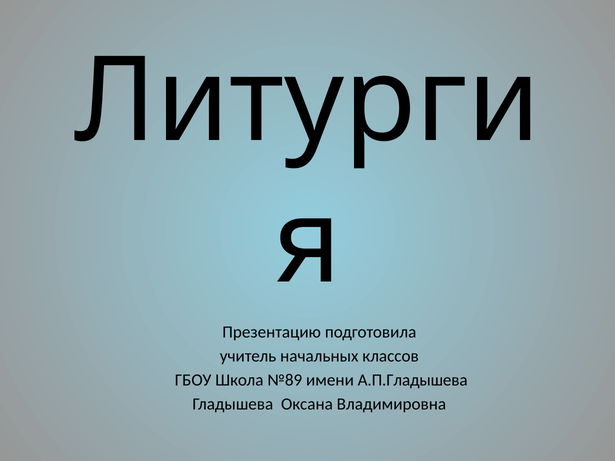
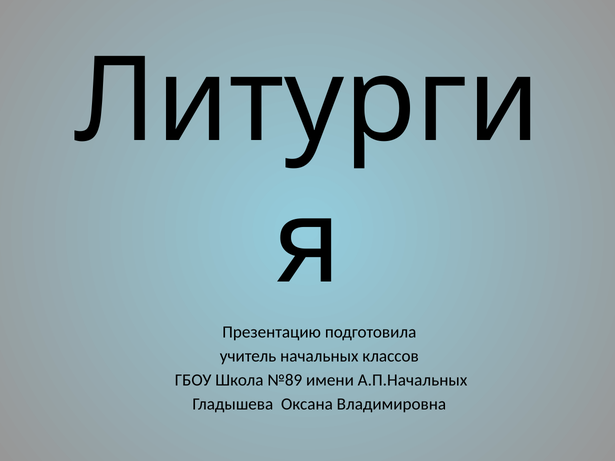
А.П.Гладышева: А.П.Гладышева -> А.П.Начальных
